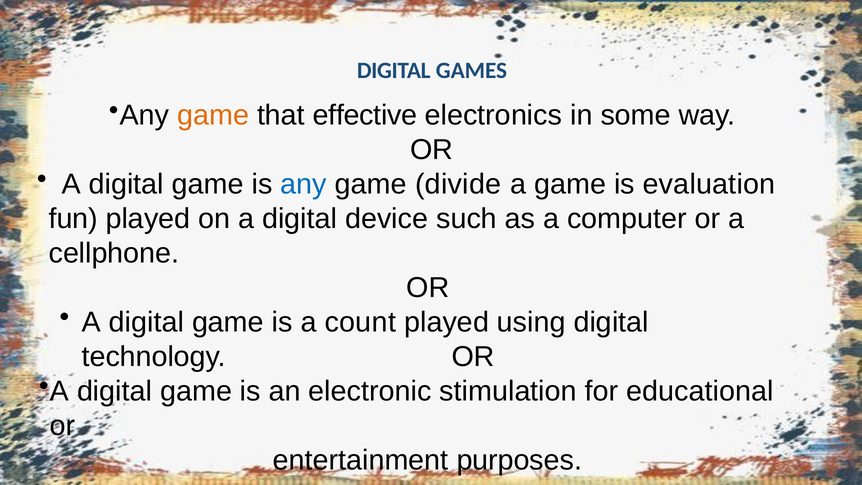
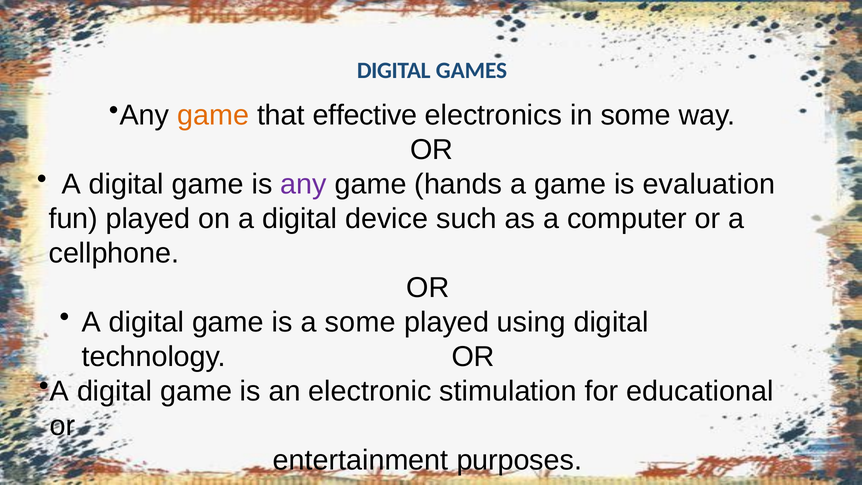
any at (303, 184) colour: blue -> purple
divide: divide -> hands
a count: count -> some
